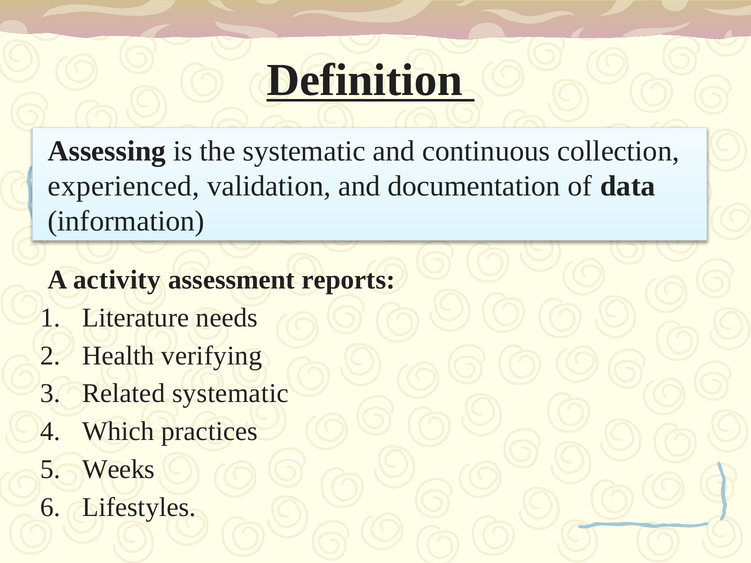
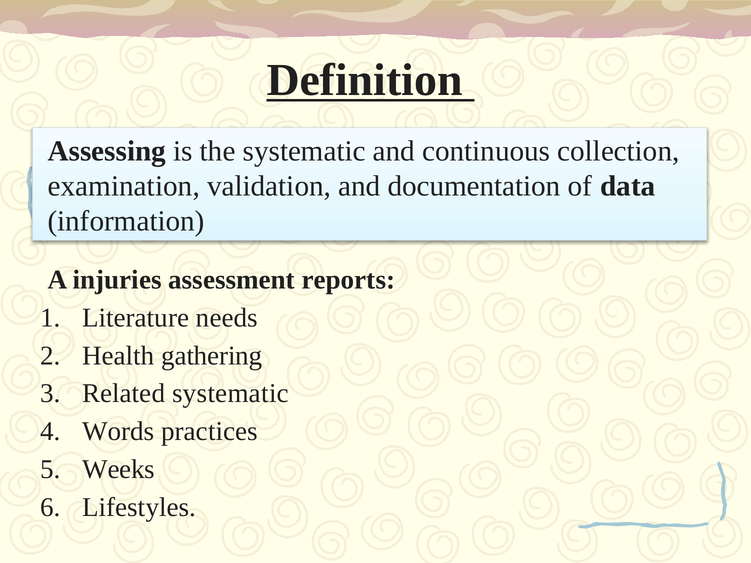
experienced: experienced -> examination
activity: activity -> injuries
verifying: verifying -> gathering
Which: Which -> Words
